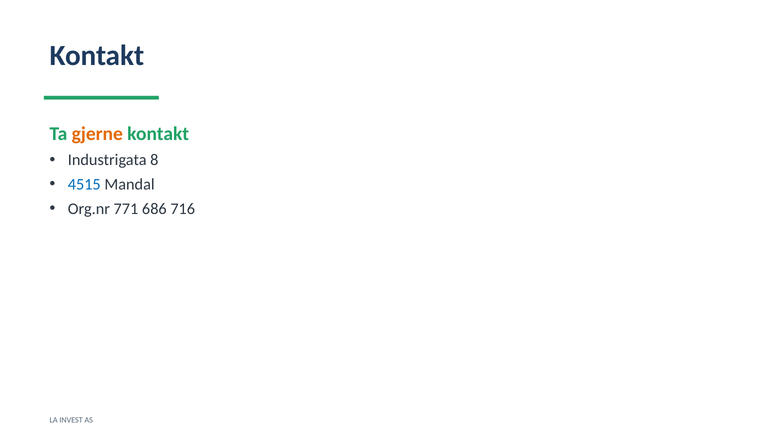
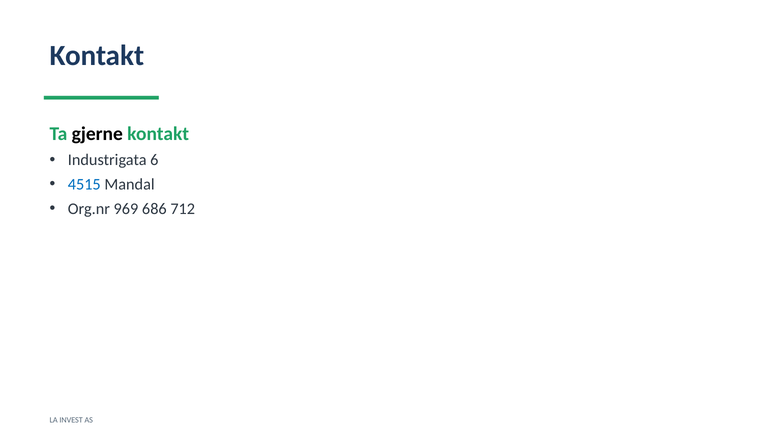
gjerne colour: orange -> black
8: 8 -> 6
771: 771 -> 969
716: 716 -> 712
